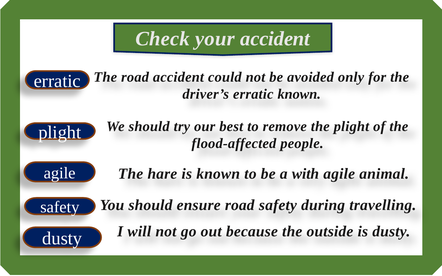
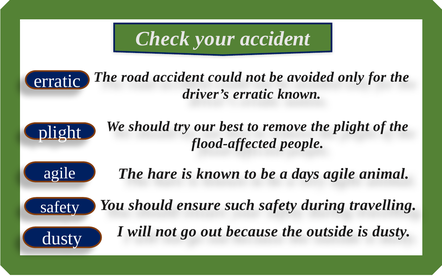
with: with -> days
ensure road: road -> such
